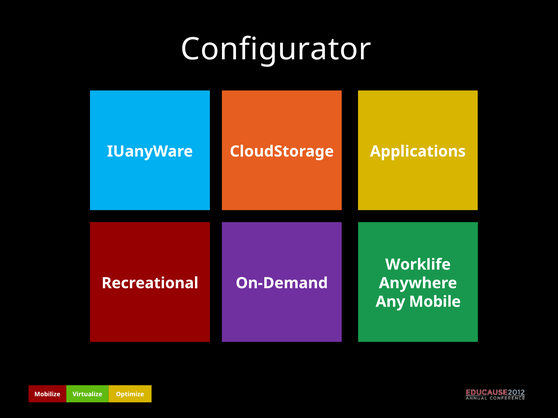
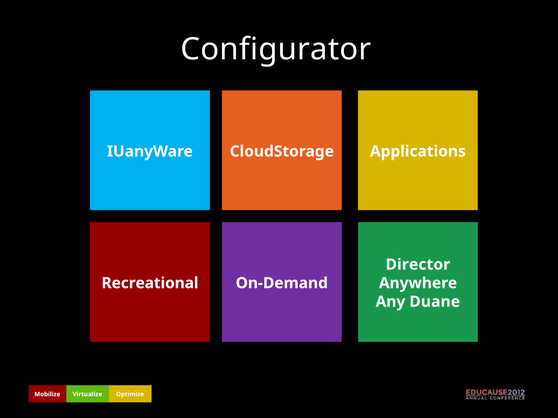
Worklife: Worklife -> Director
Mobile: Mobile -> Duane
